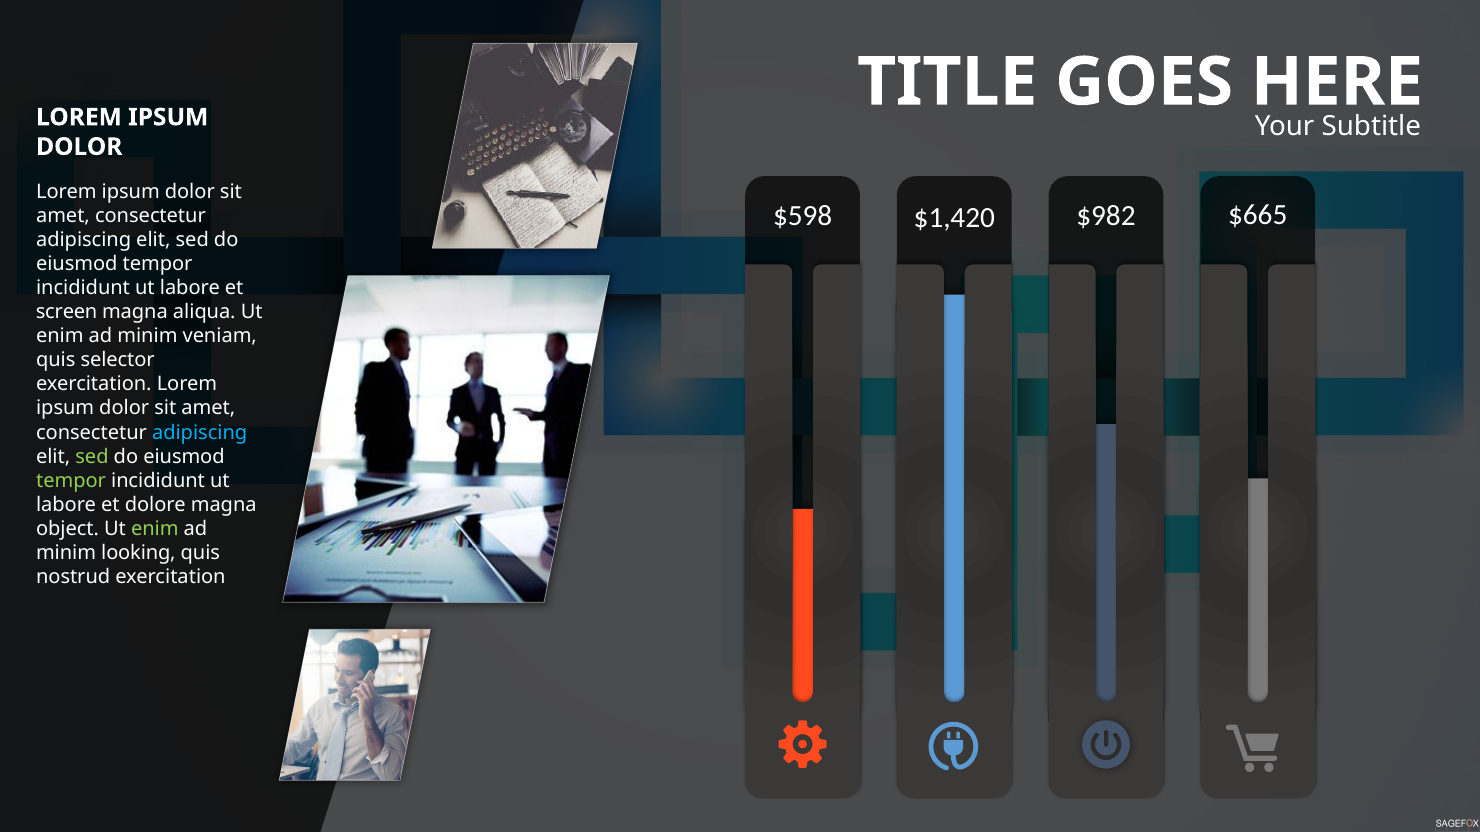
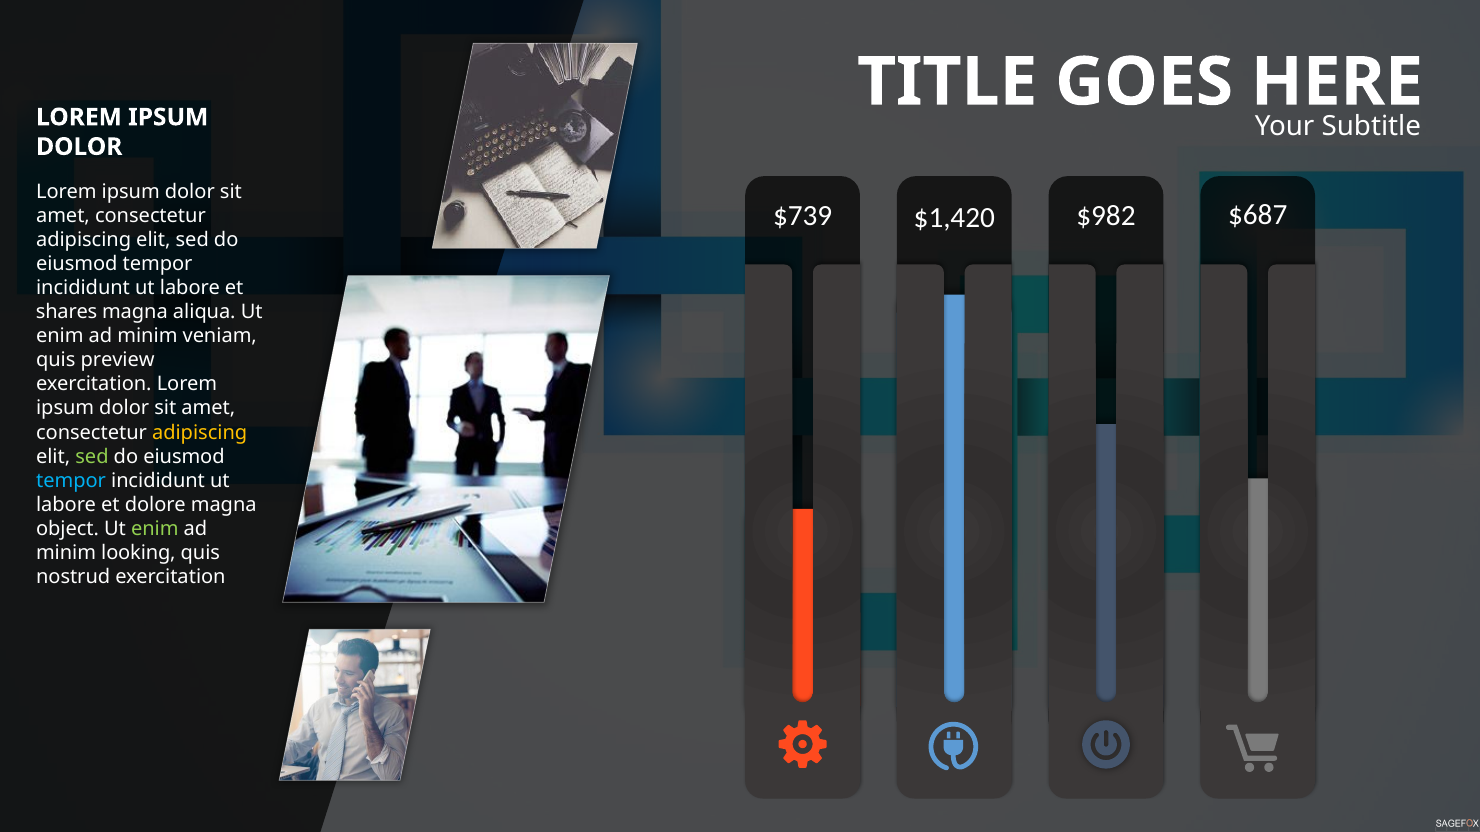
$598: $598 -> $739
$665: $665 -> $687
screen: screen -> shares
selector: selector -> preview
adipiscing at (200, 433) colour: light blue -> yellow
tempor at (71, 481) colour: light green -> light blue
